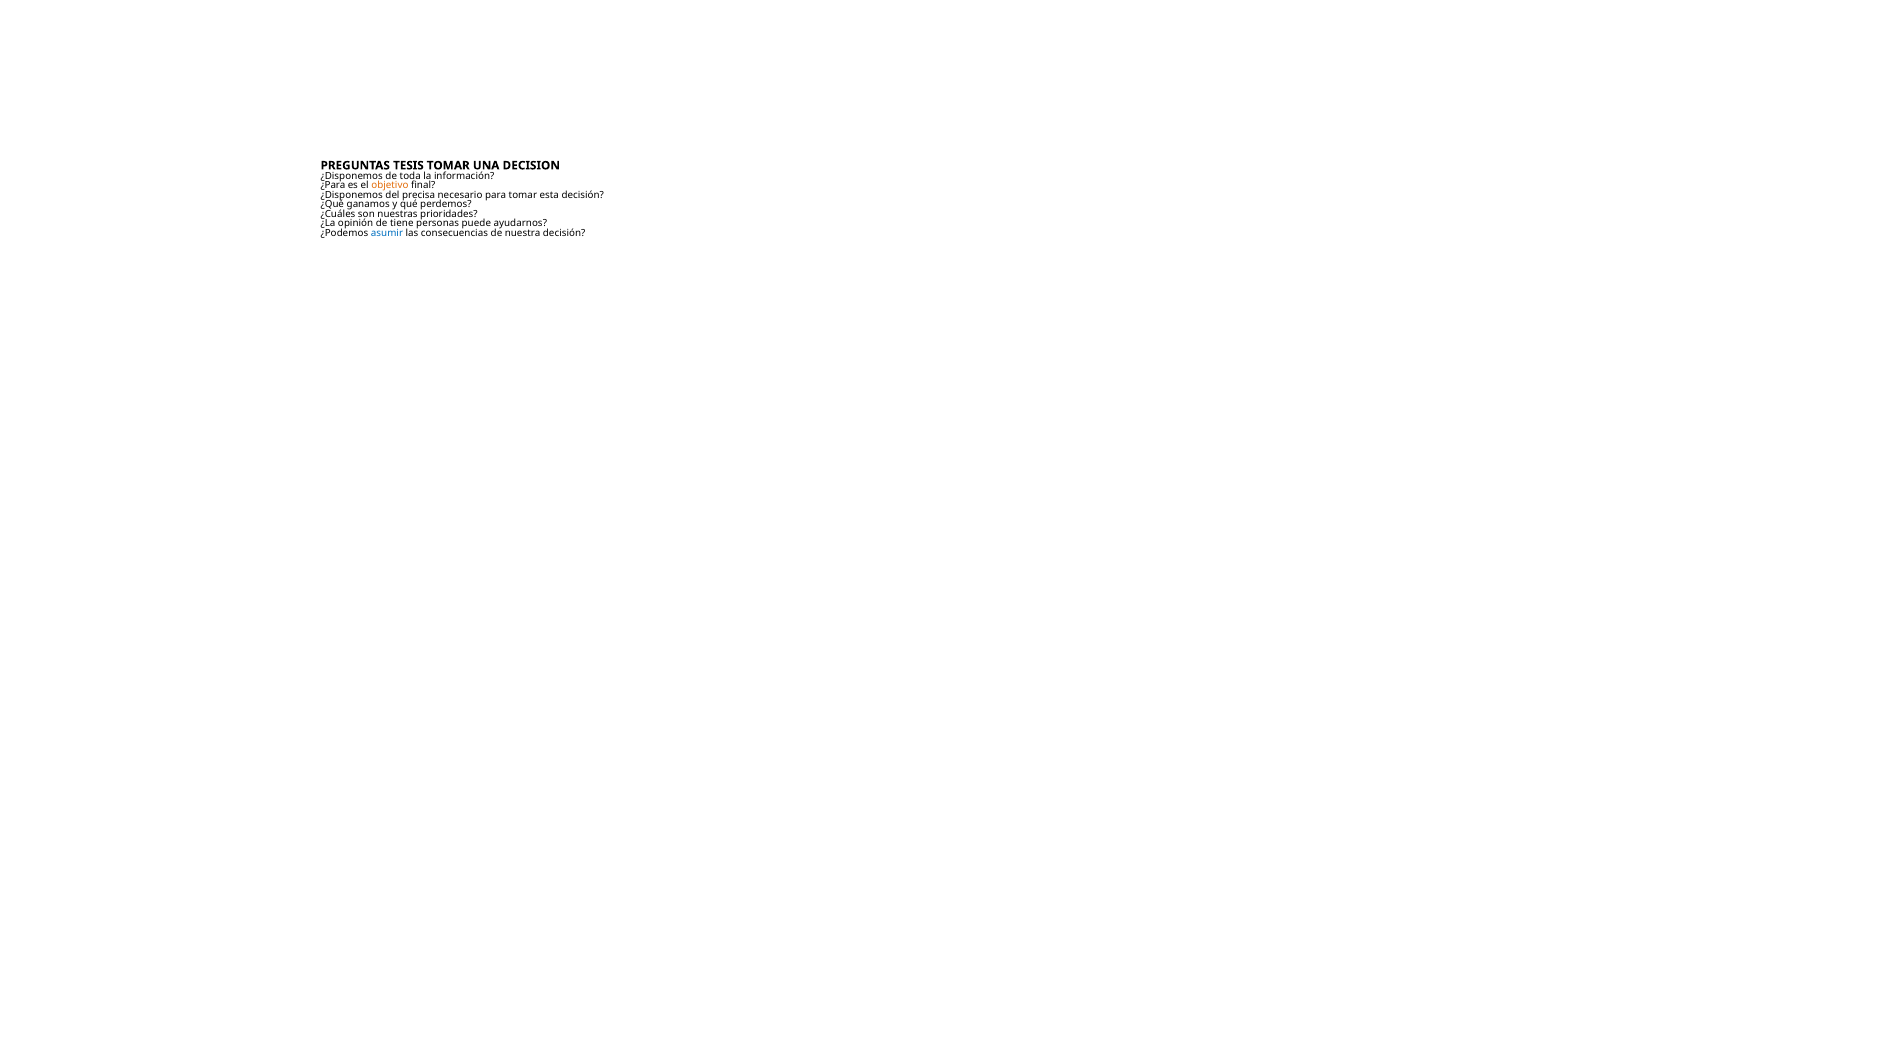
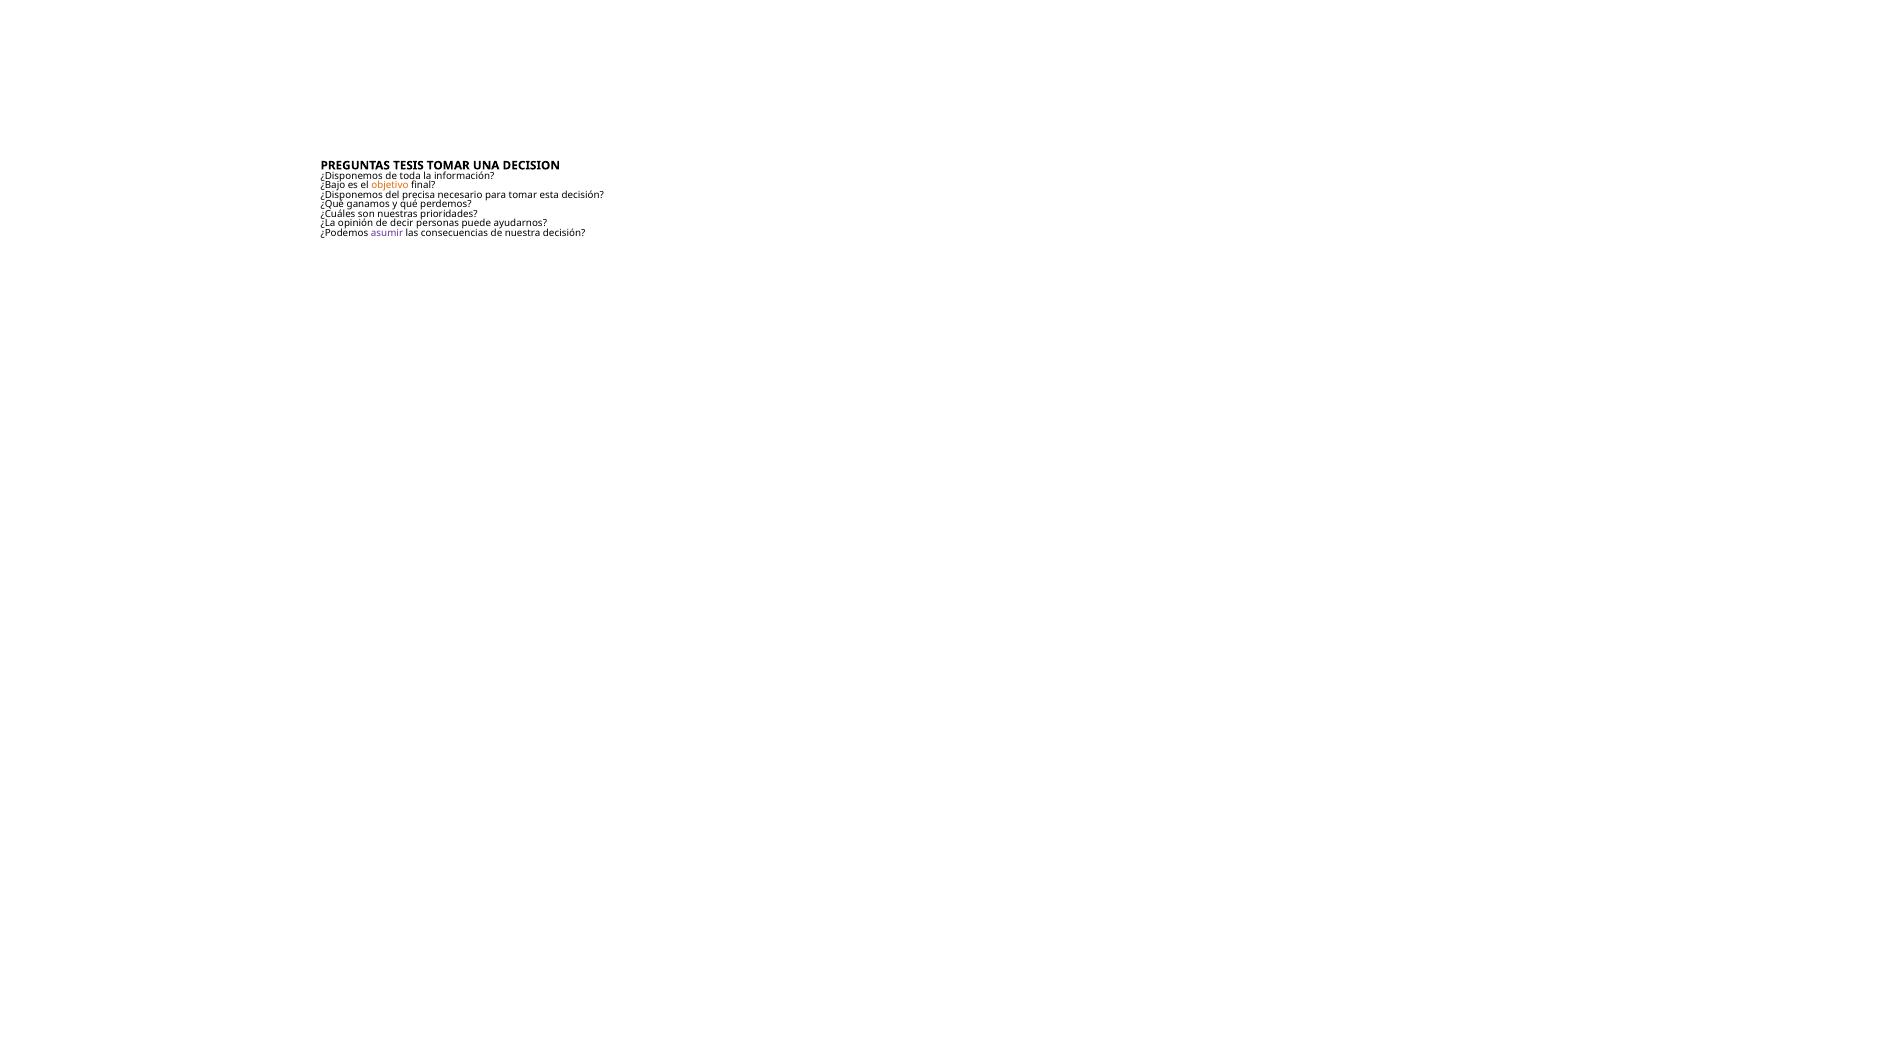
¿Para: ¿Para -> ¿Bajo
tiene: tiene -> decir
asumir colour: blue -> purple
